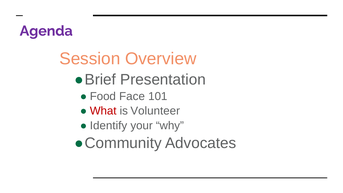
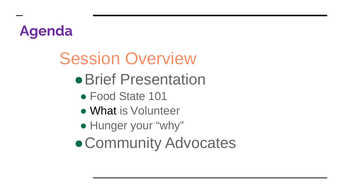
Face: Face -> State
What colour: red -> black
Identify: Identify -> Hunger
